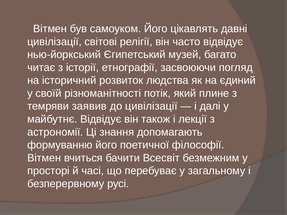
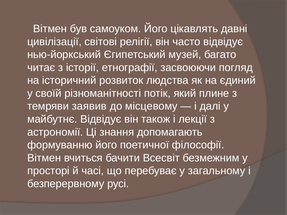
до цивілізації: цивілізації -> місцевому
